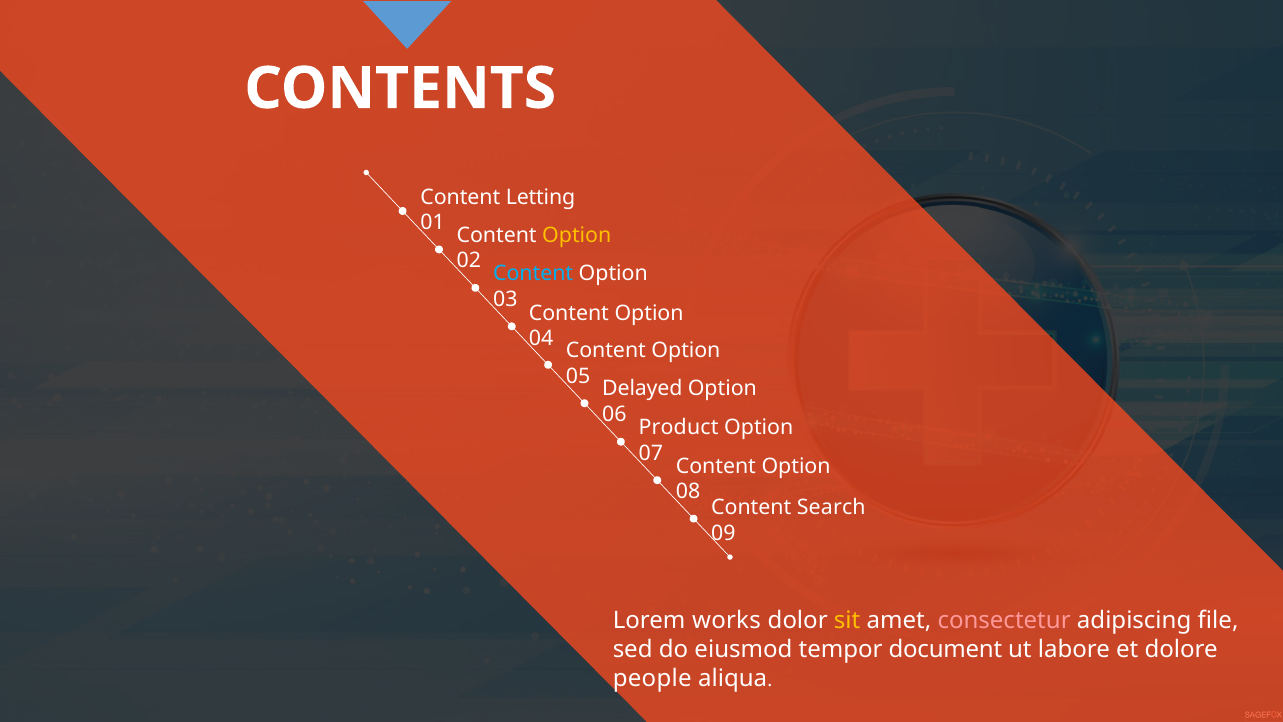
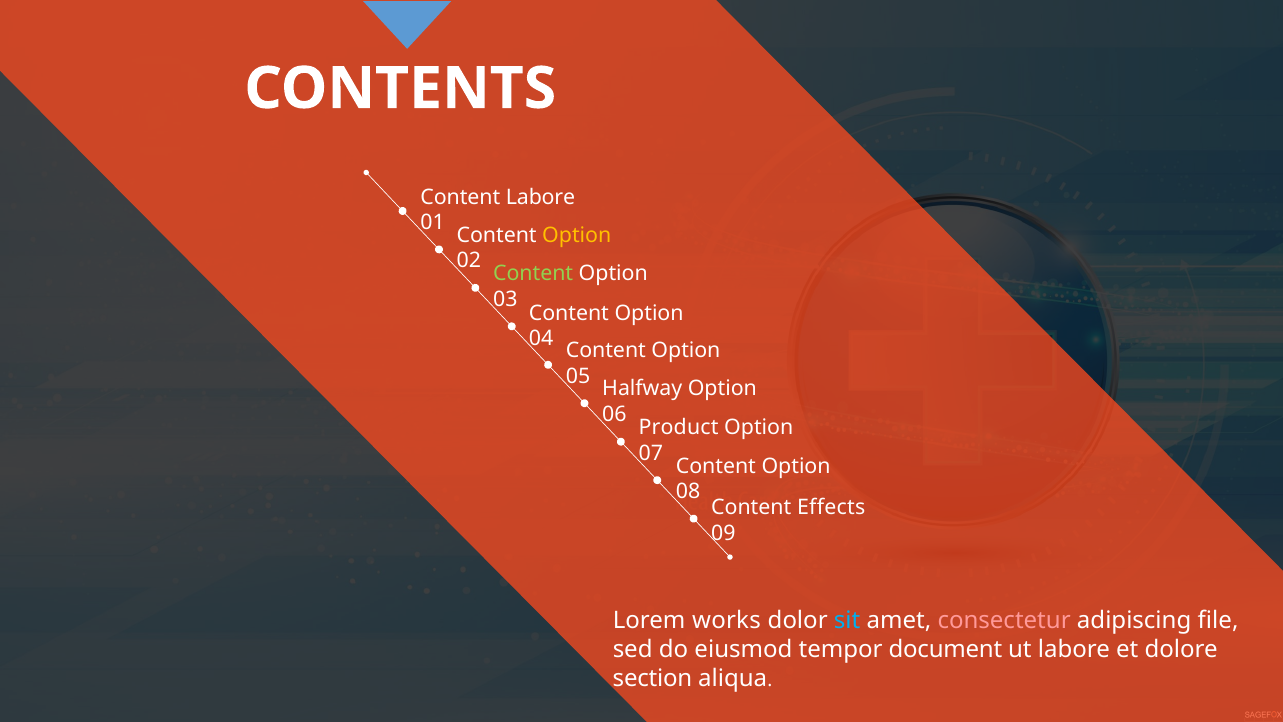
Content Letting: Letting -> Labore
Content at (533, 273) colour: light blue -> light green
Delayed: Delayed -> Halfway
Search: Search -> Effects
sit colour: yellow -> light blue
people: people -> section
